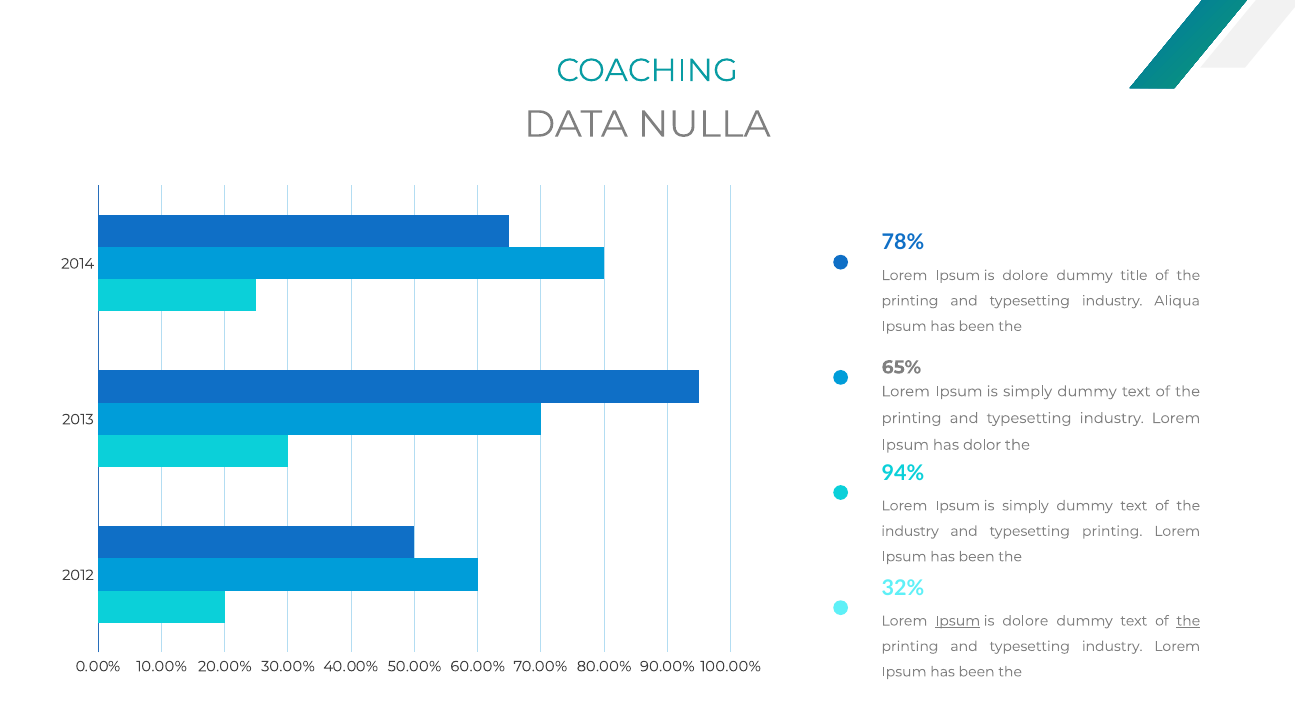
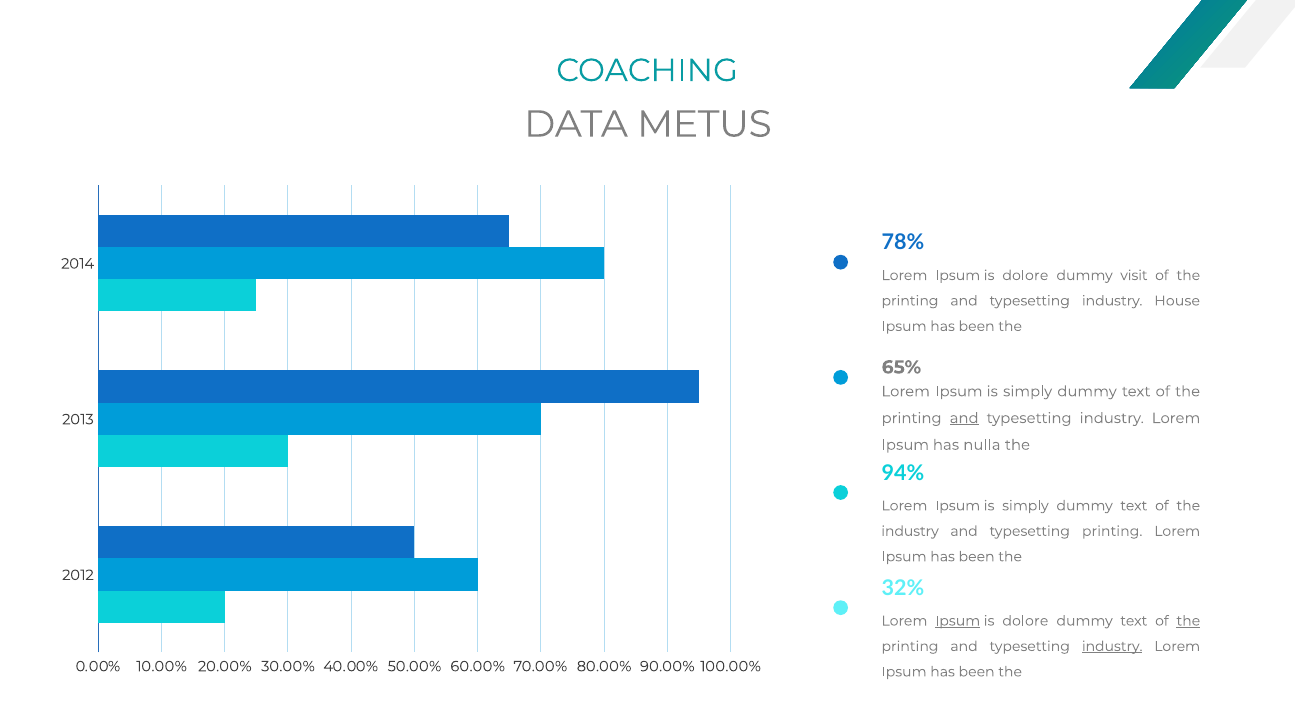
NULLA: NULLA -> METUS
title: title -> visit
Aliqua: Aliqua -> House
and at (964, 418) underline: none -> present
dolor: dolor -> nulla
industry at (1112, 647) underline: none -> present
